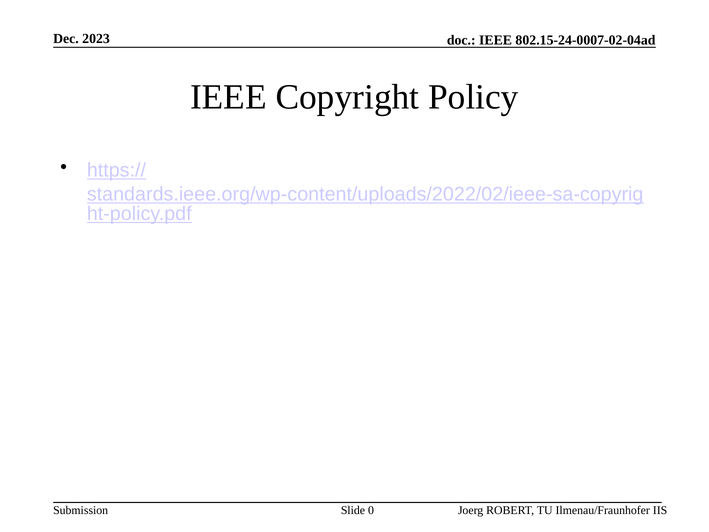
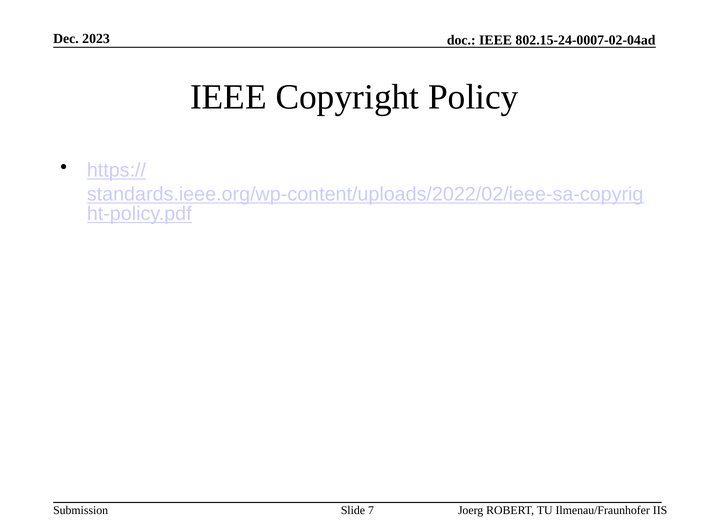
0: 0 -> 7
